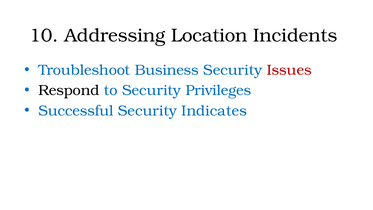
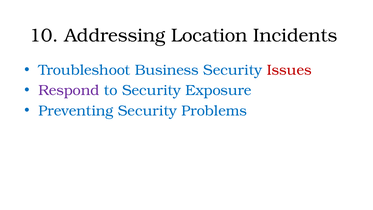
Respond colour: black -> purple
Privileges: Privileges -> Exposure
Successful: Successful -> Preventing
Indicates: Indicates -> Problems
